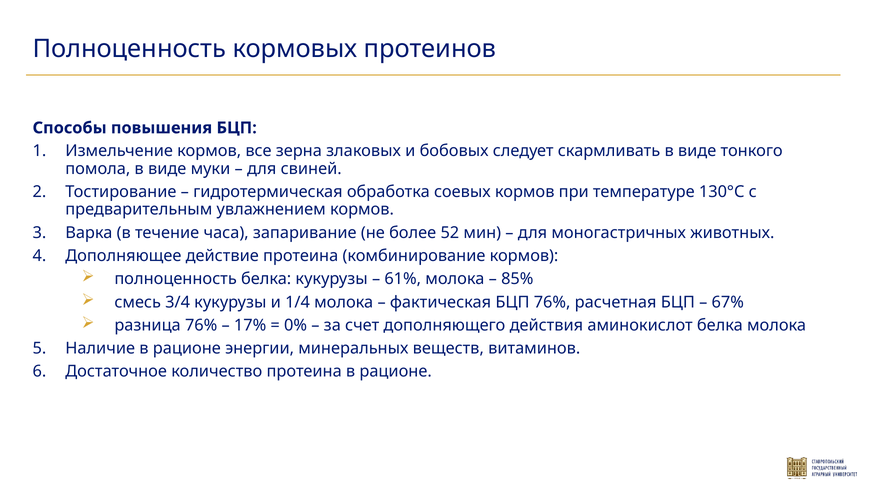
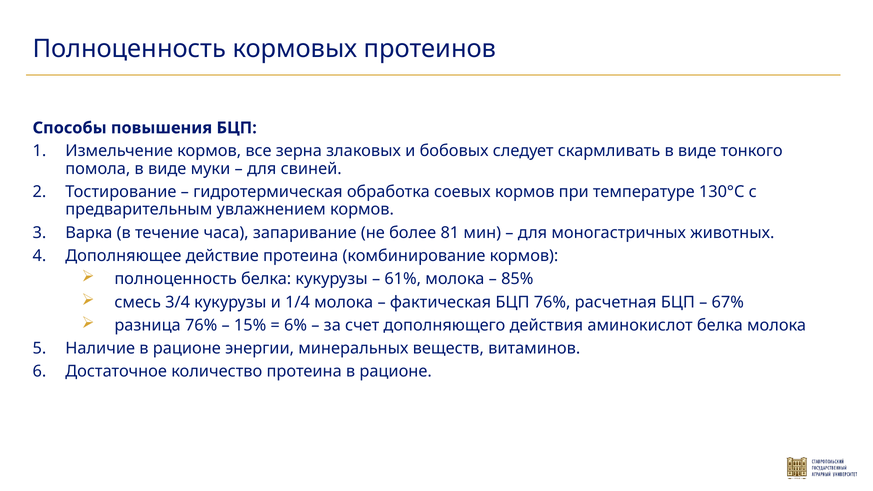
52: 52 -> 81
17%: 17% -> 15%
0%: 0% -> 6%
